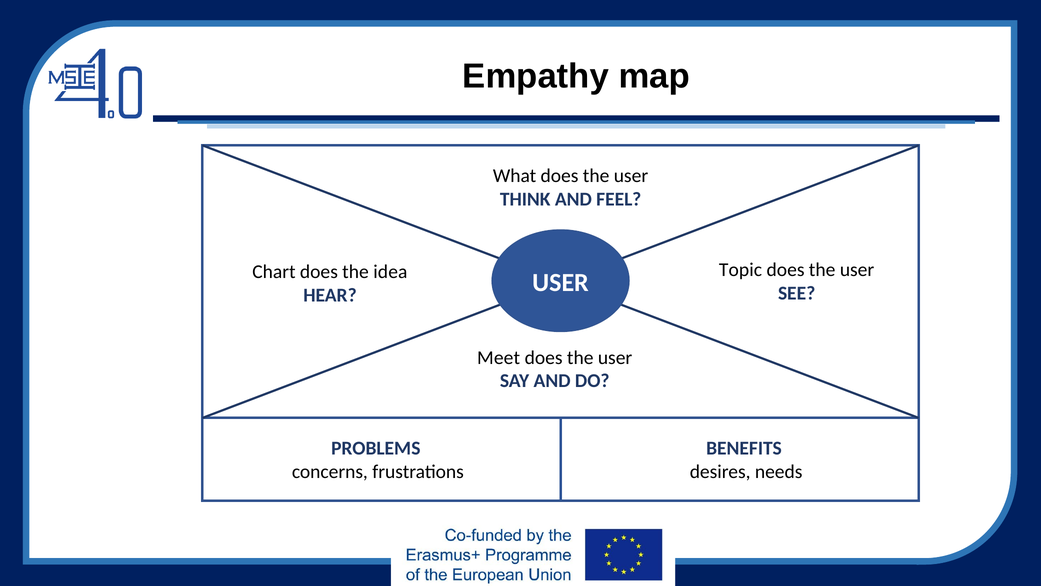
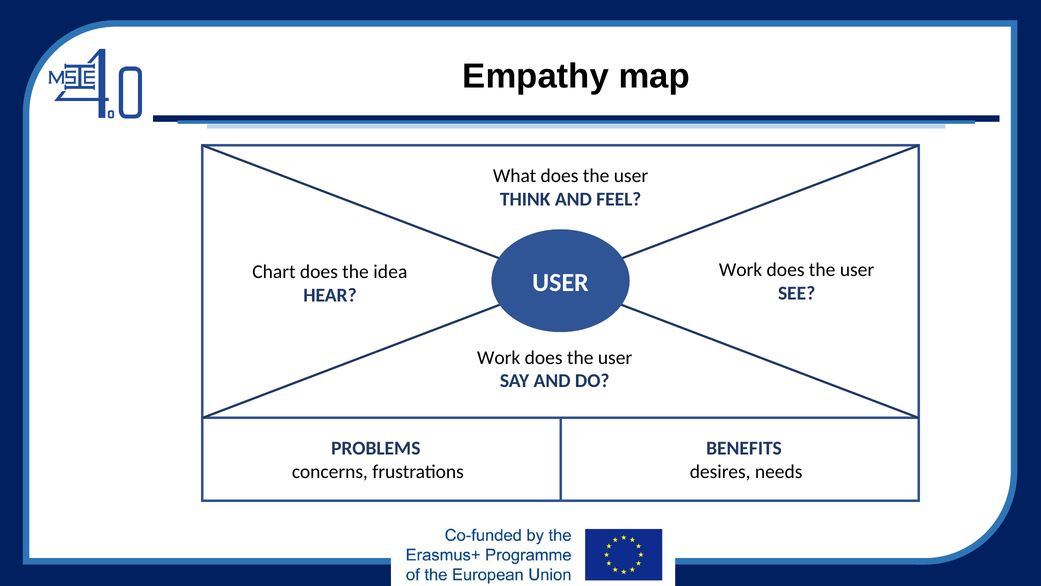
Topic at (741, 270): Topic -> Work
Meet at (499, 357): Meet -> Work
